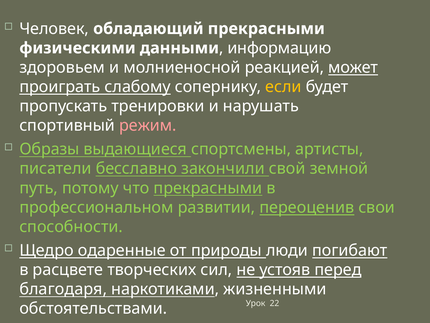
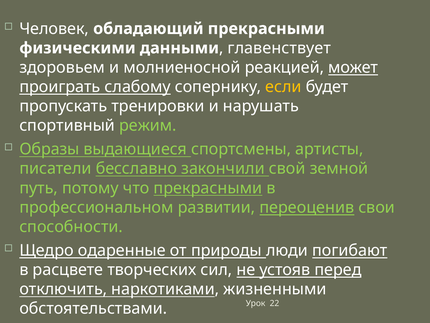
информацию: информацию -> главенствует
режим colour: pink -> light green
благодаря: благодаря -> отключить
